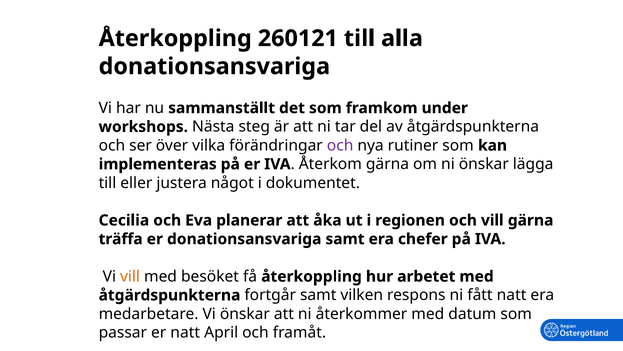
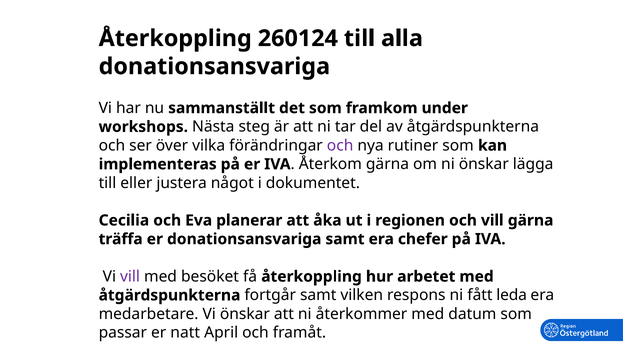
260121: 260121 -> 260124
vill at (130, 276) colour: orange -> purple
fått natt: natt -> leda
